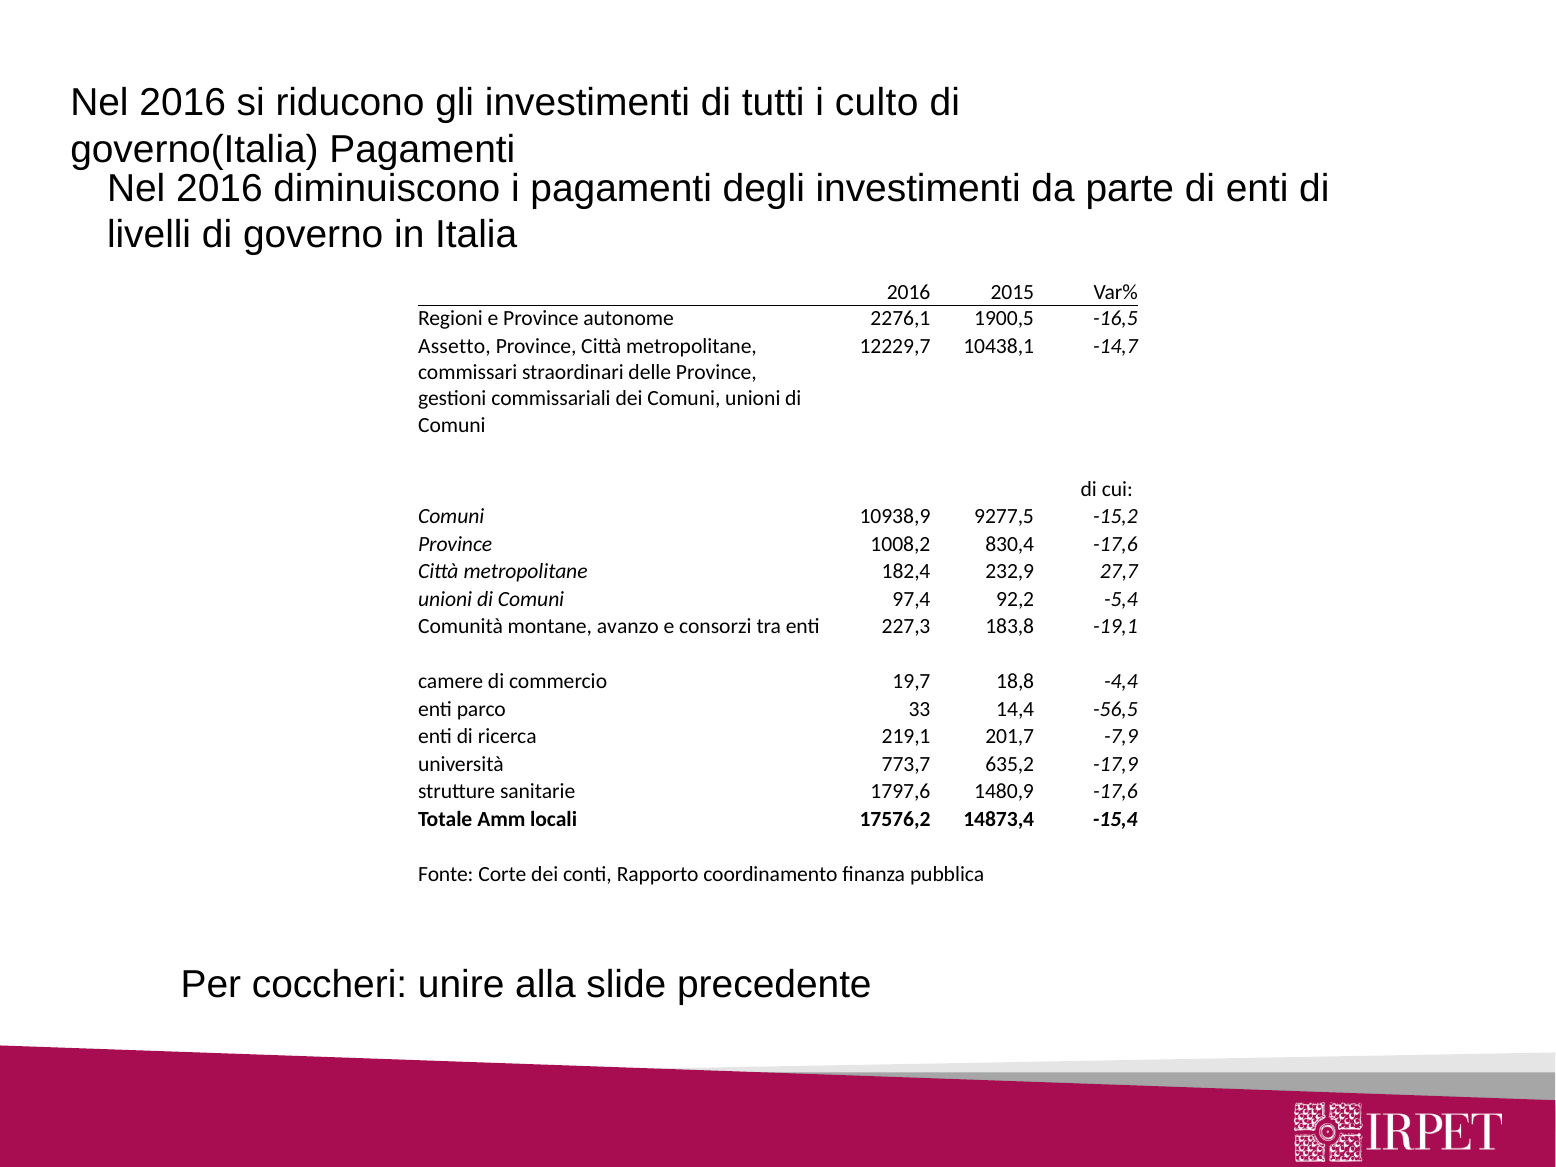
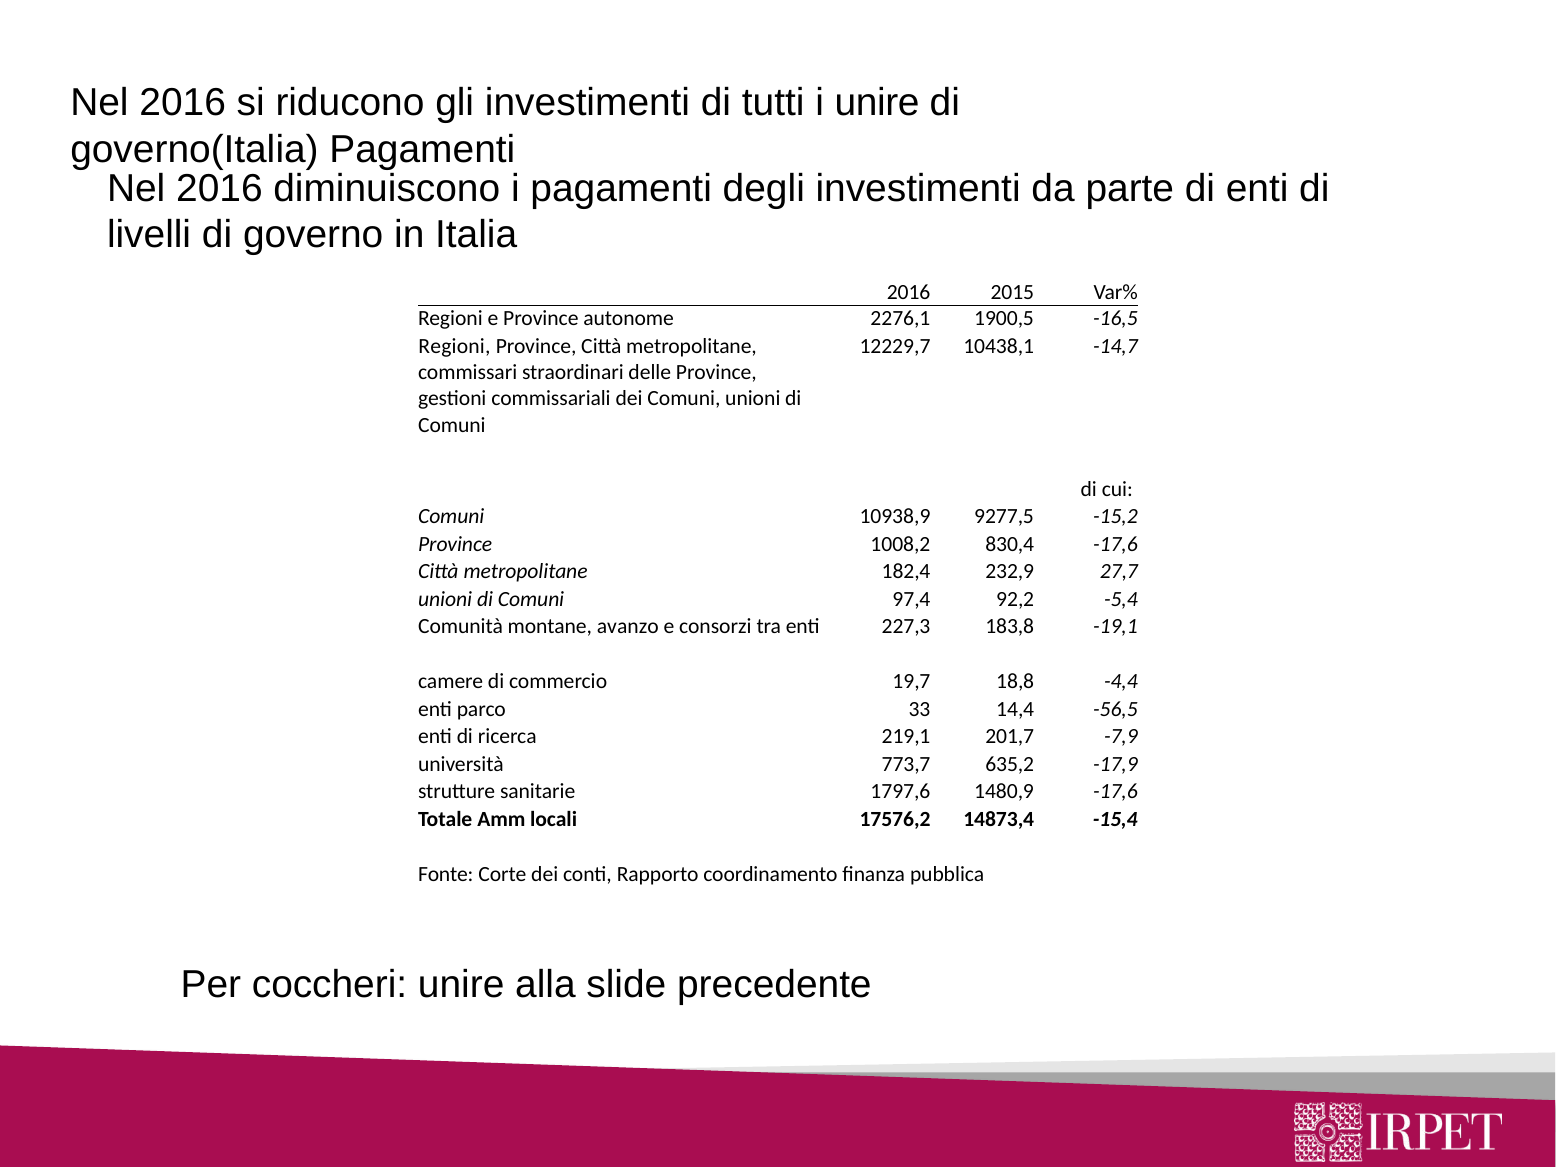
i culto: culto -> unire
Assetto at (454, 346): Assetto -> Regioni
